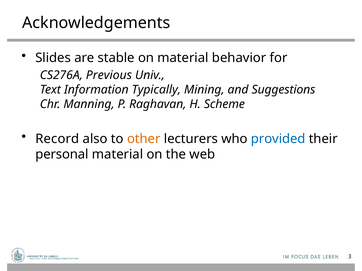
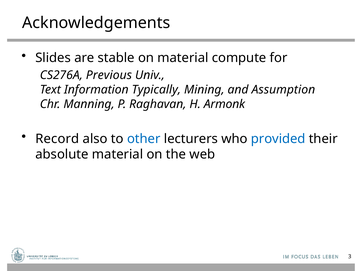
behavior: behavior -> compute
Suggestions: Suggestions -> Assumption
Scheme: Scheme -> Armonk
other colour: orange -> blue
personal: personal -> absolute
